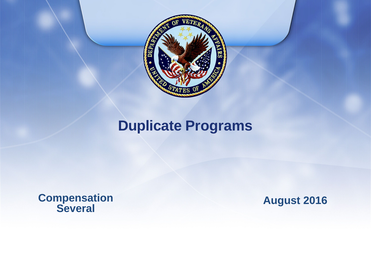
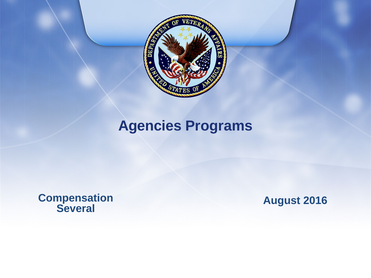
Duplicate: Duplicate -> Agencies
